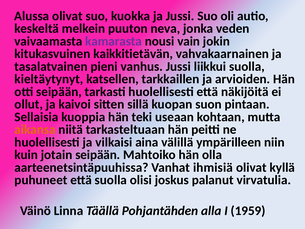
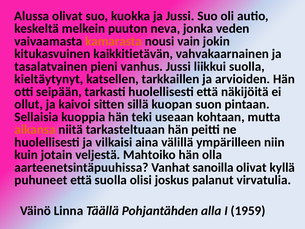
kamarasta colour: purple -> orange
jotain seipään: seipään -> veljestä
ihmisiä: ihmisiä -> sanoilla
